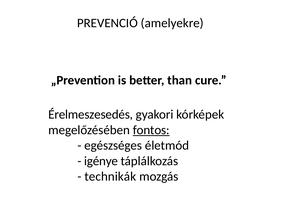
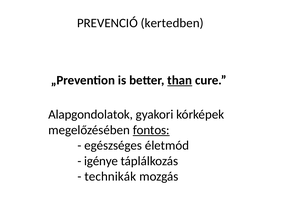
amelyekre: amelyekre -> kertedben
than underline: none -> present
Érelmeszesedés: Érelmeszesedés -> Alapgondolatok
